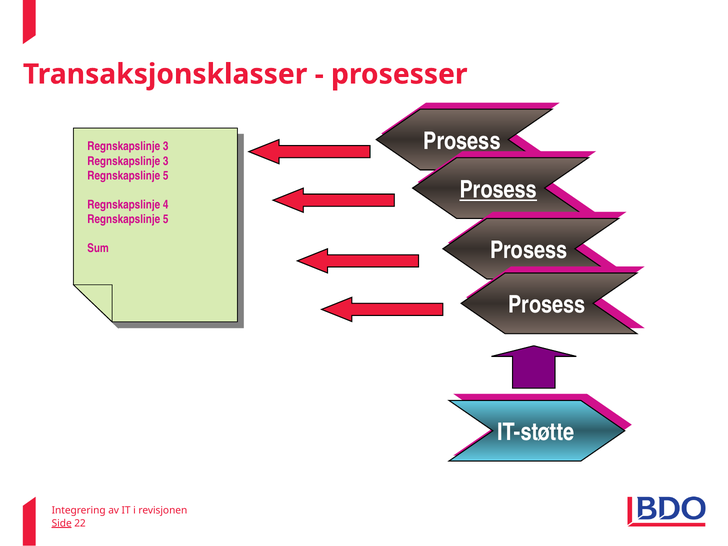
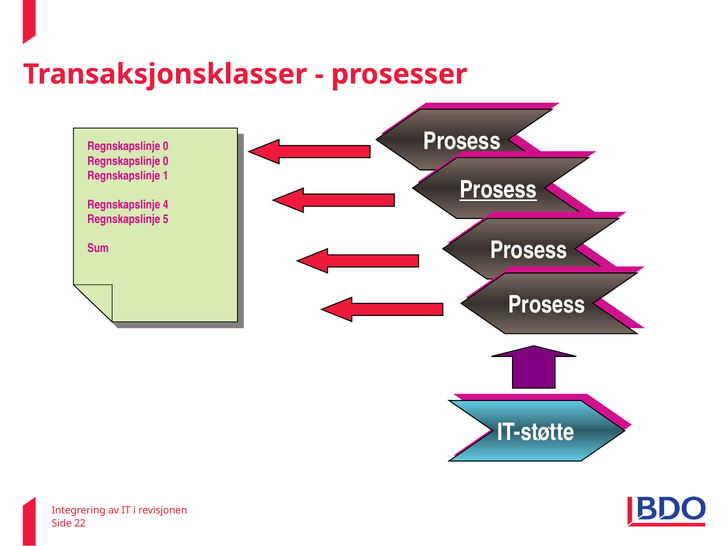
3 at (166, 146): 3 -> 0
3 at (166, 161): 3 -> 0
5 at (166, 176): 5 -> 1
Side underline: present -> none
